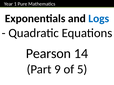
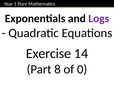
Logs colour: blue -> purple
Pearson: Pearson -> Exercise
9: 9 -> 8
5: 5 -> 0
